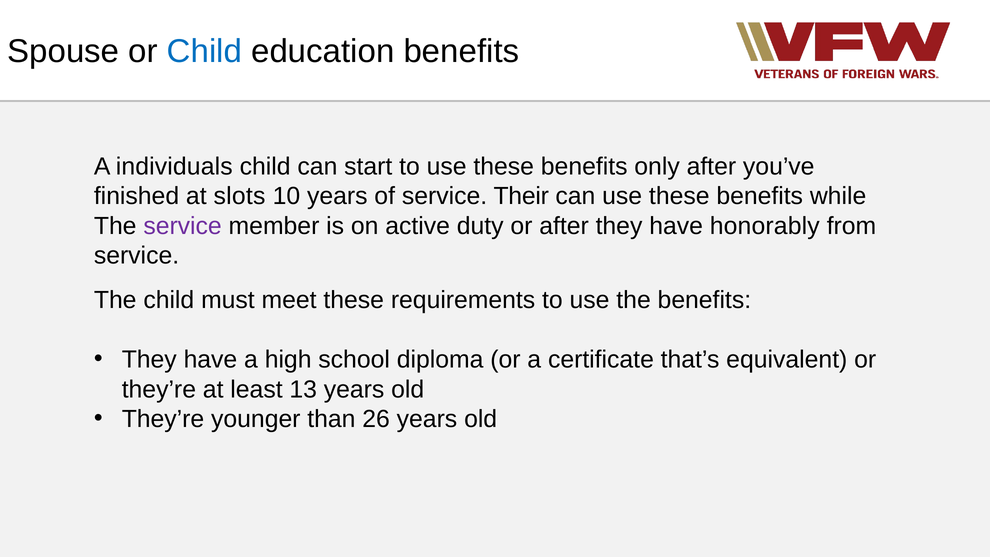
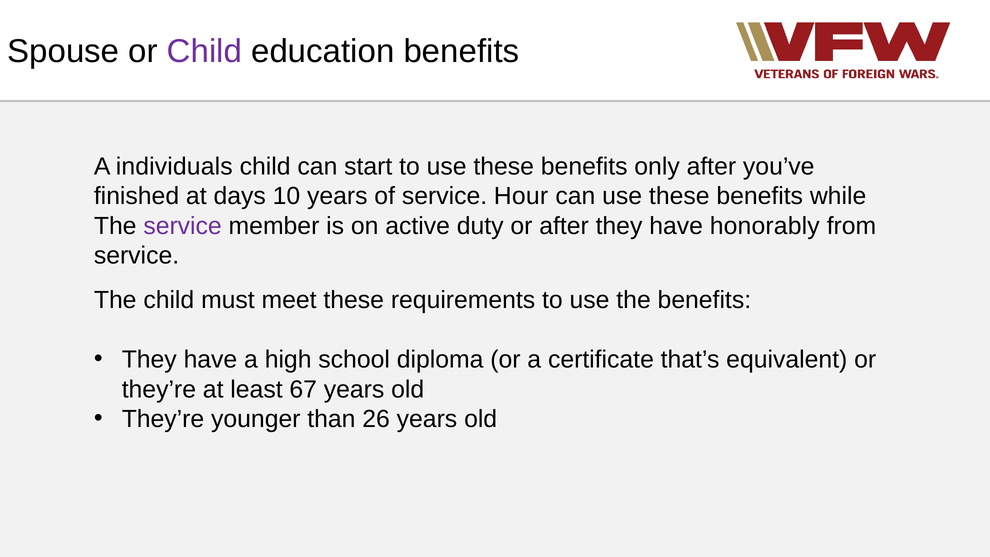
Child at (205, 51) colour: blue -> purple
slots: slots -> days
Their: Their -> Hour
13: 13 -> 67
